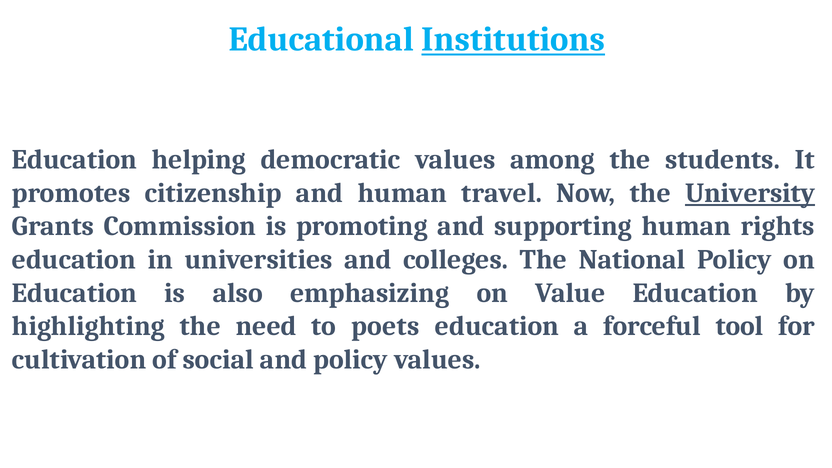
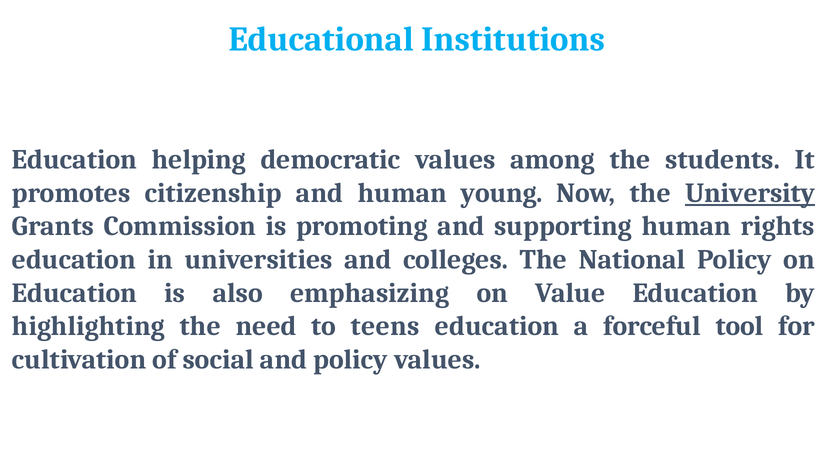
Institutions underline: present -> none
travel: travel -> young
poets: poets -> teens
